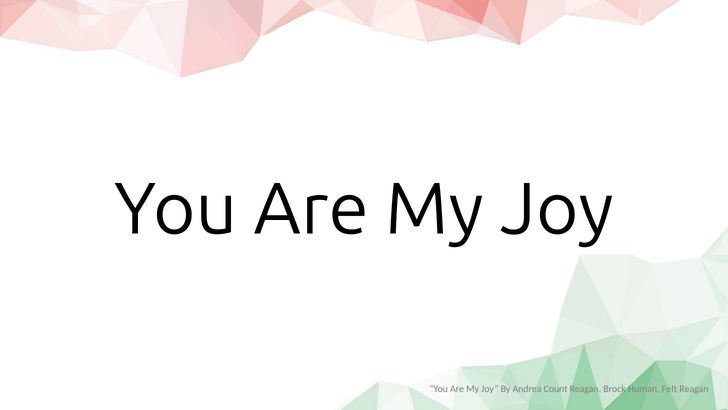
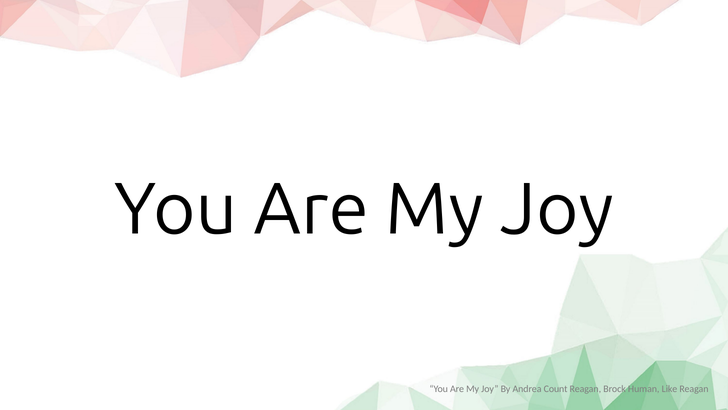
Felt: Felt -> Like
